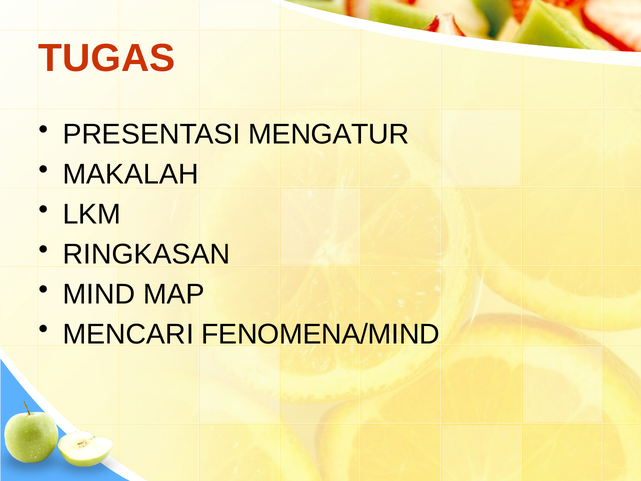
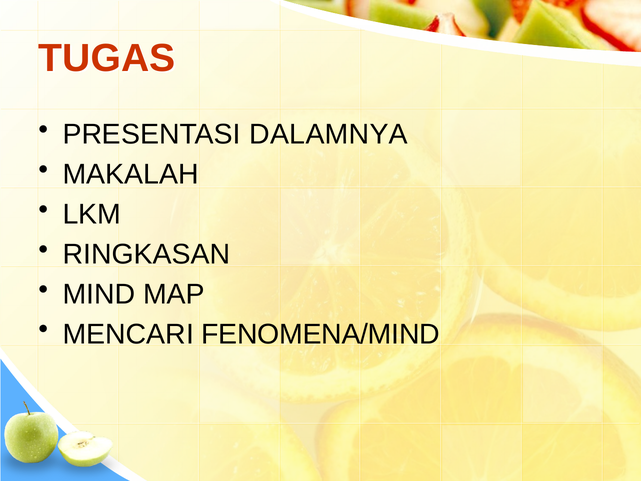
MENGATUR: MENGATUR -> DALAMNYA
